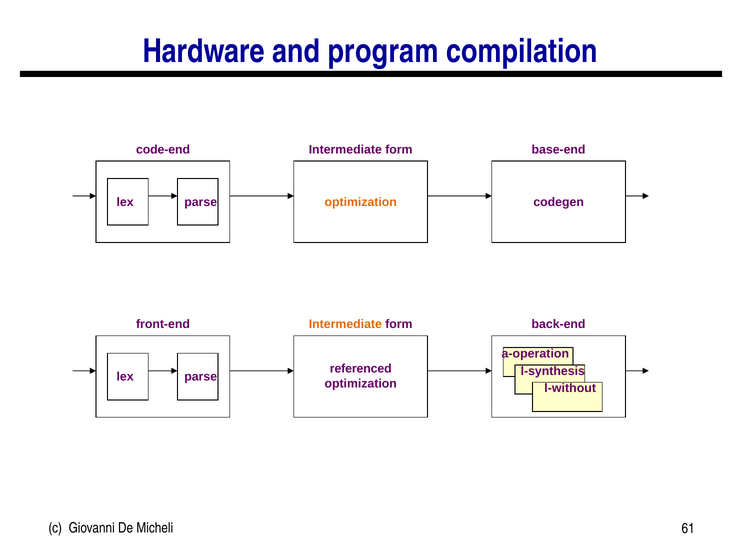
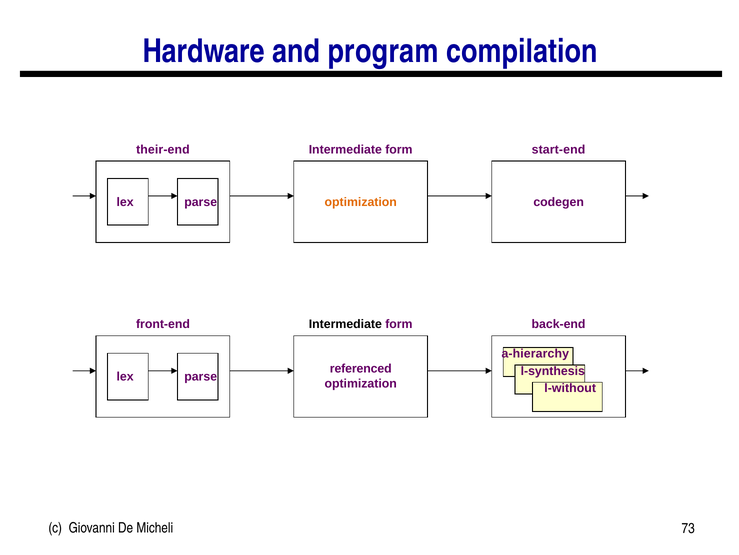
code-end: code-end -> their-end
base-end: base-end -> start-end
Intermediate at (345, 324) colour: orange -> black
a-operation: a-operation -> a-hierarchy
61: 61 -> 73
